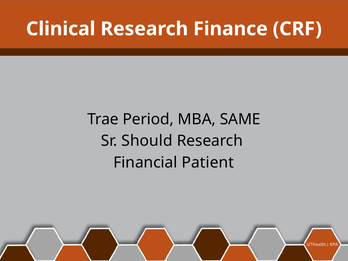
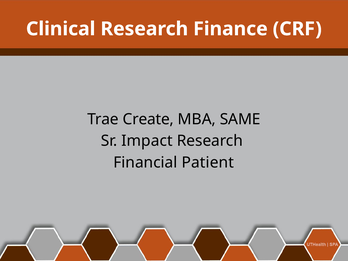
Period: Period -> Create
Should: Should -> Impact
